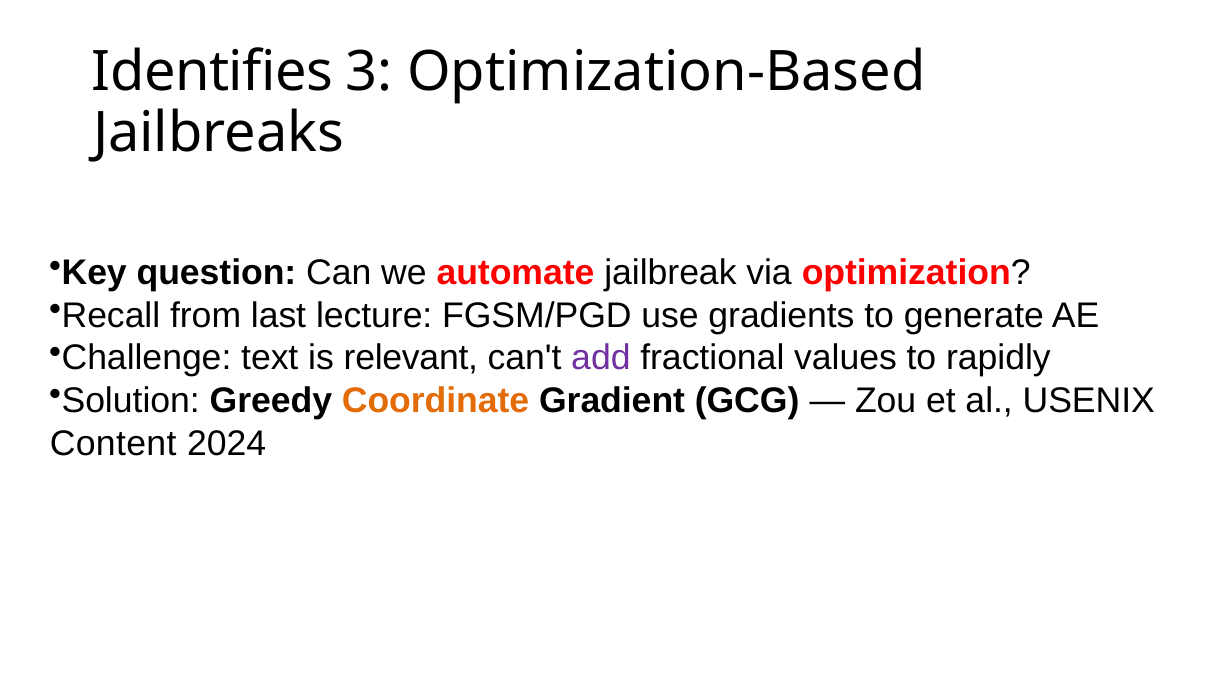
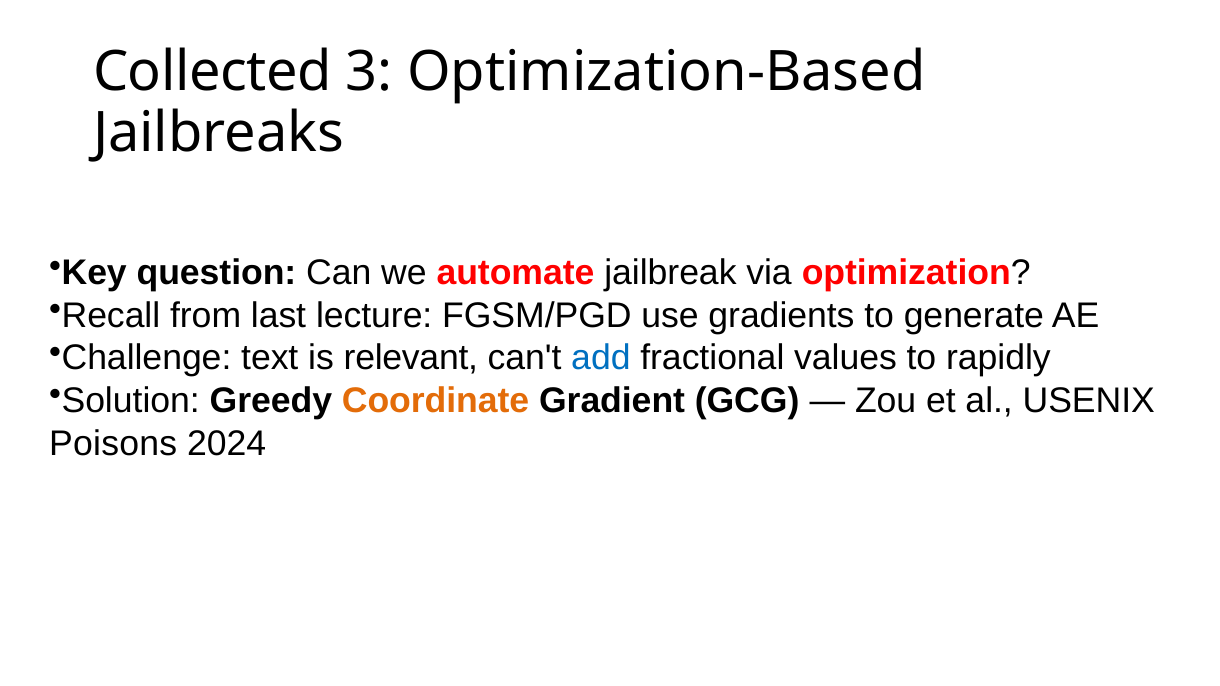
Identifies: Identifies -> Collected
add colour: purple -> blue
Content: Content -> Poisons
